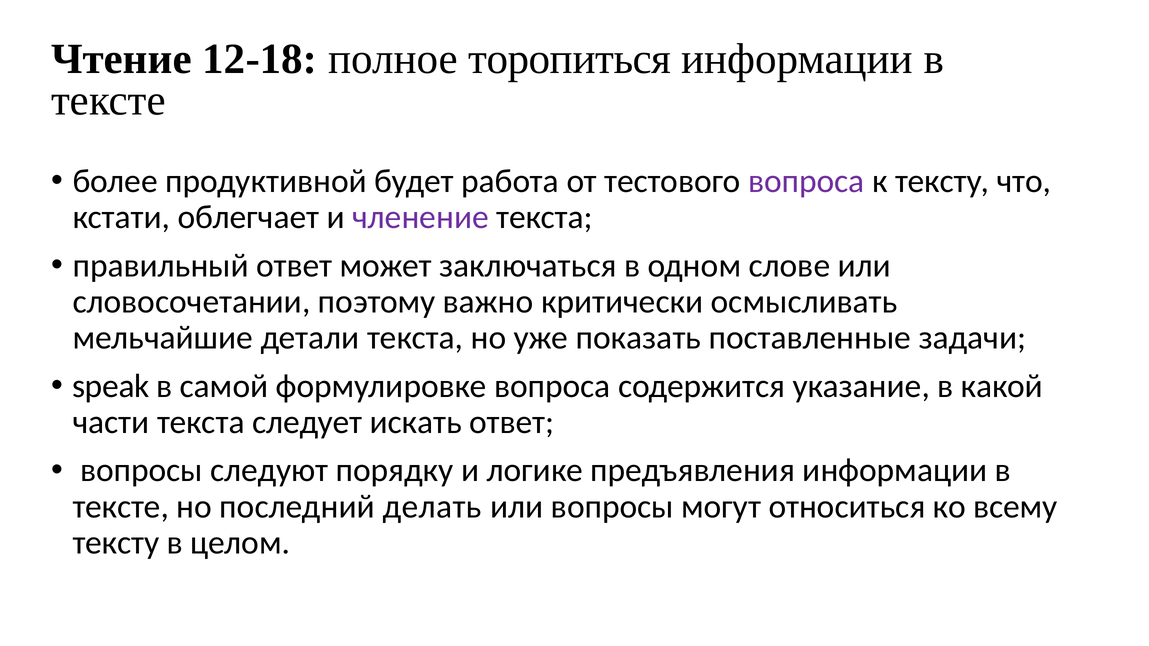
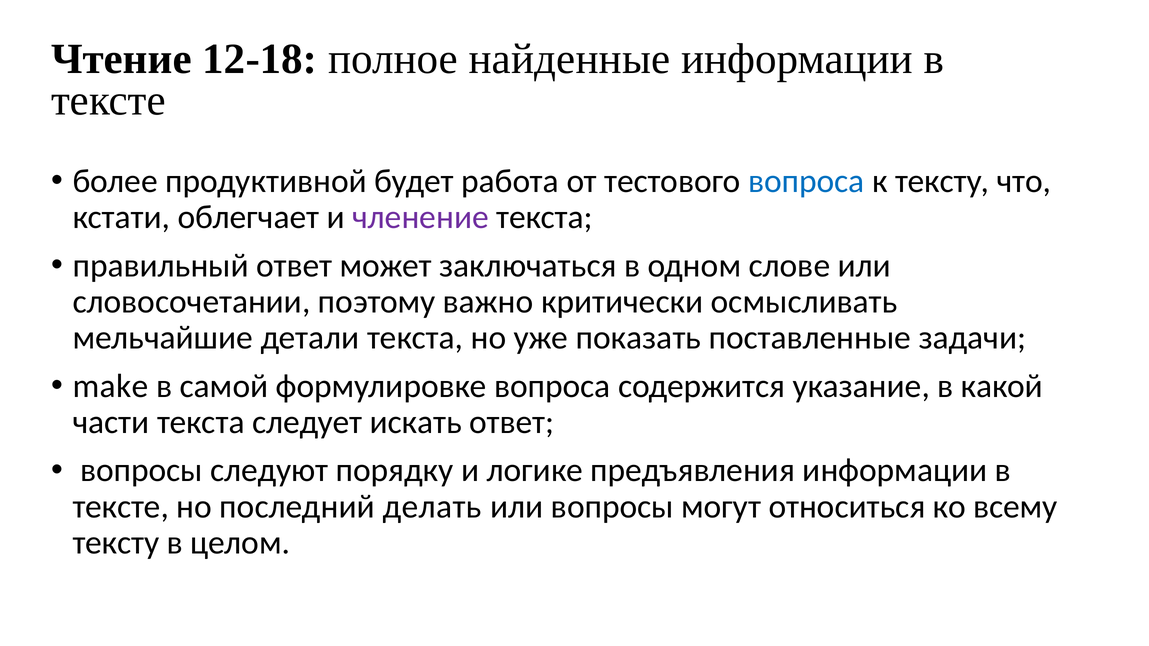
торопиться: торопиться -> найденные
вопроса at (806, 181) colour: purple -> blue
speak: speak -> make
